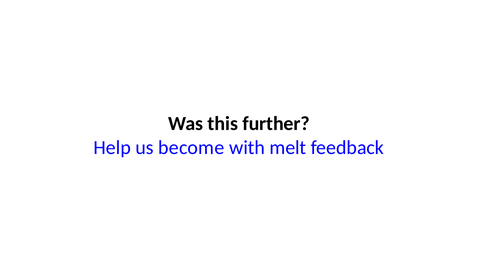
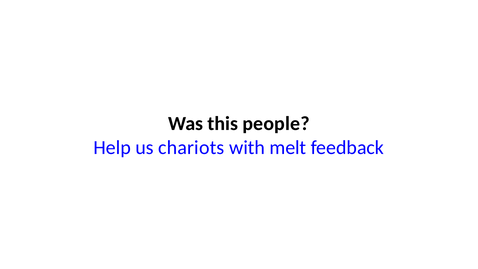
further: further -> people
become: become -> chariots
